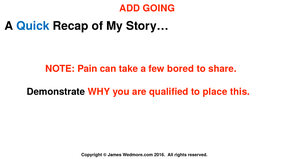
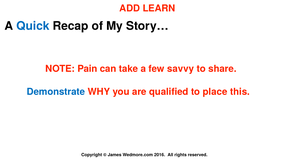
GOING: GOING -> LEARN
bored: bored -> savvy
Demonstrate colour: black -> blue
